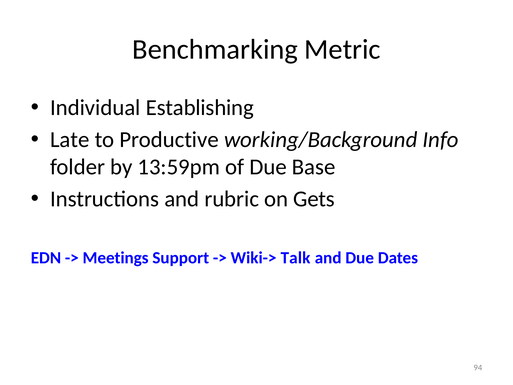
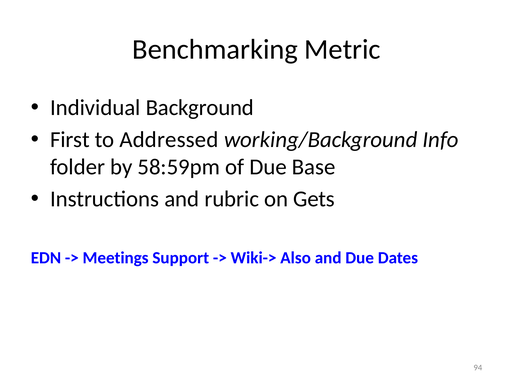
Establishing: Establishing -> Background
Late: Late -> First
Productive: Productive -> Addressed
13:59pm: 13:59pm -> 58:59pm
Talk: Talk -> Also
